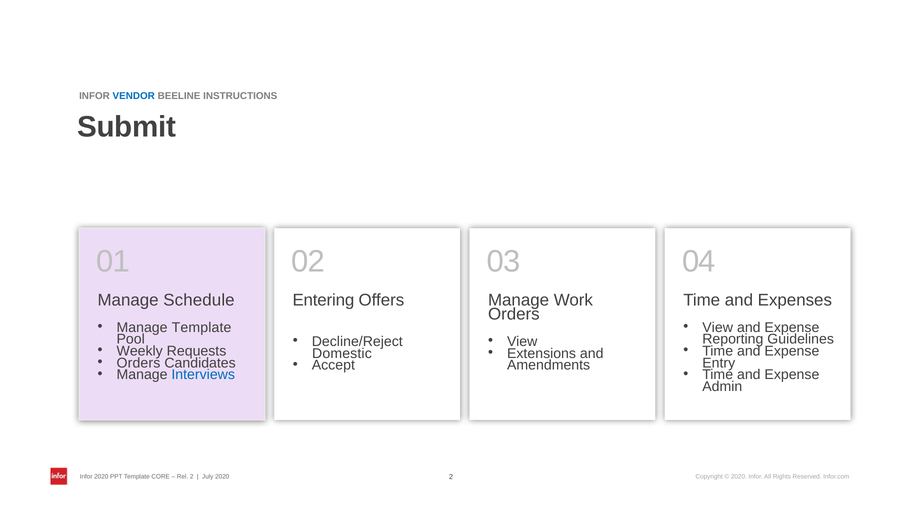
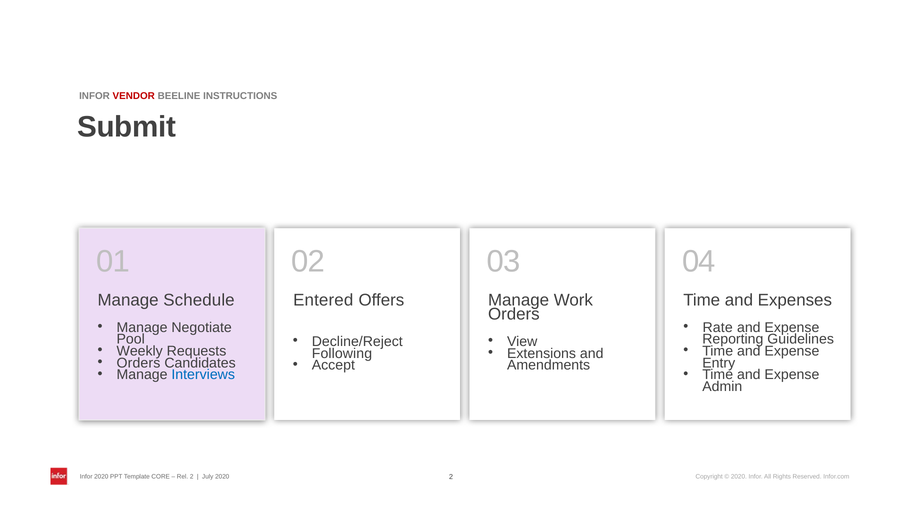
VENDOR colour: blue -> red
Entering: Entering -> Entered
View at (718, 328): View -> Rate
Manage Template: Template -> Negotiate
Domestic: Domestic -> Following
